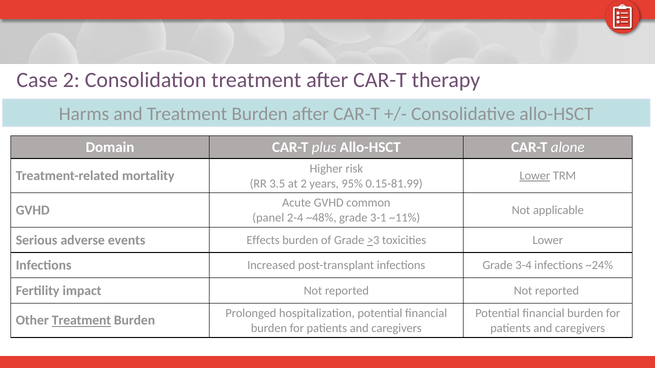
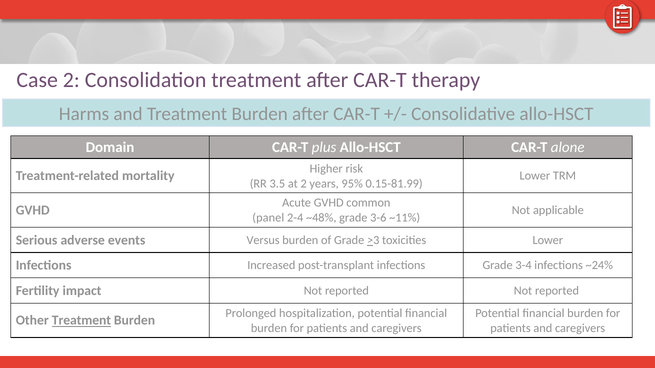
Lower at (535, 176) underline: present -> none
3-1: 3-1 -> 3-6
Effects: Effects -> Versus
